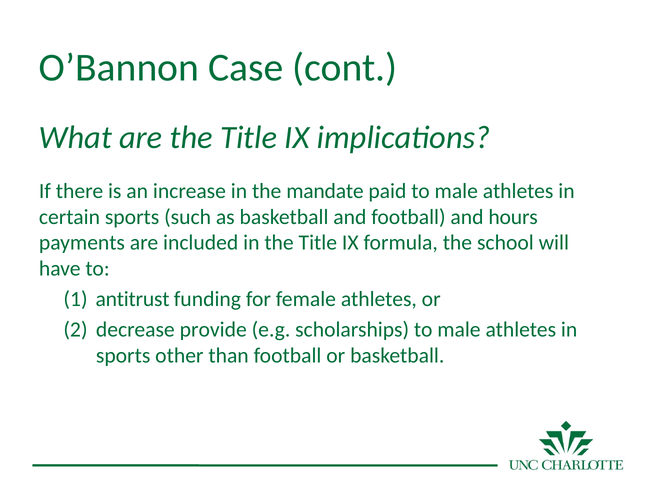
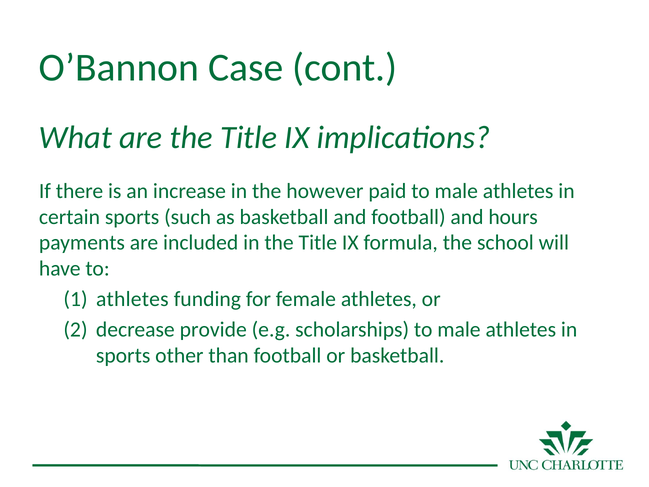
mandate: mandate -> however
antitrust at (133, 299): antitrust -> athletes
